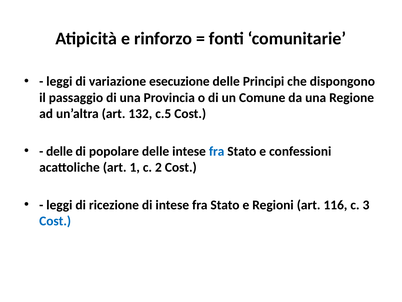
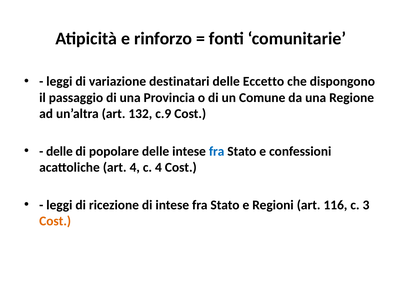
esecuzione: esecuzione -> destinatari
Principi: Principi -> Eccetto
c.5: c.5 -> c.9
art 1: 1 -> 4
c 2: 2 -> 4
Cost at (55, 221) colour: blue -> orange
